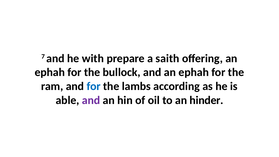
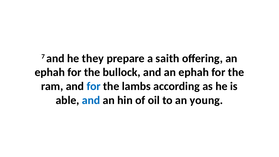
with: with -> they
and at (91, 100) colour: purple -> blue
hinder: hinder -> young
